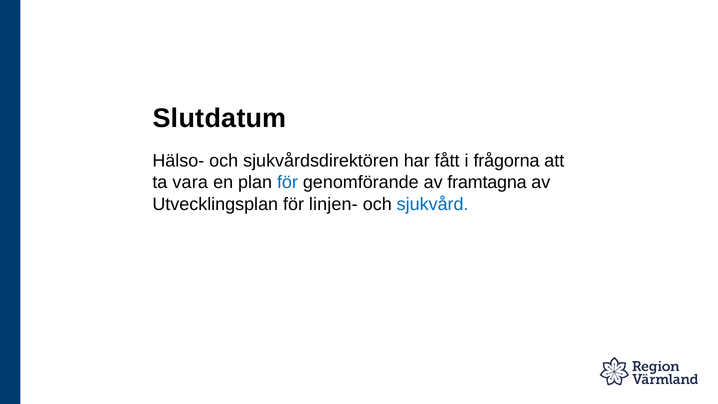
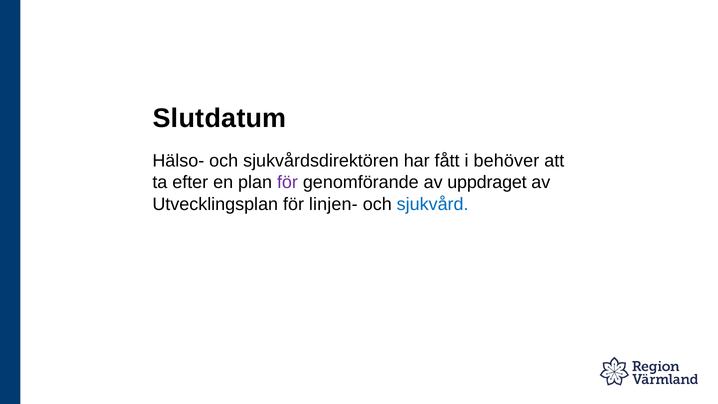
frågorna: frågorna -> behöver
vara: vara -> efter
för at (287, 182) colour: blue -> purple
framtagna: framtagna -> uppdraget
